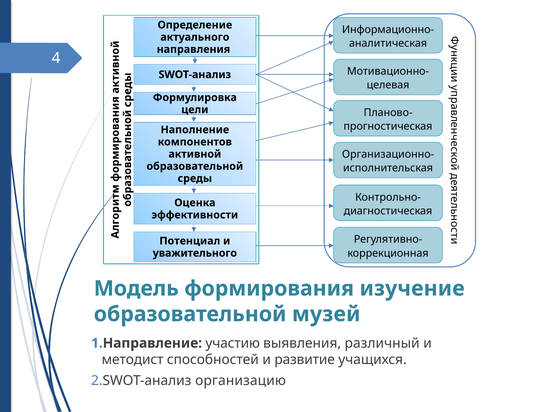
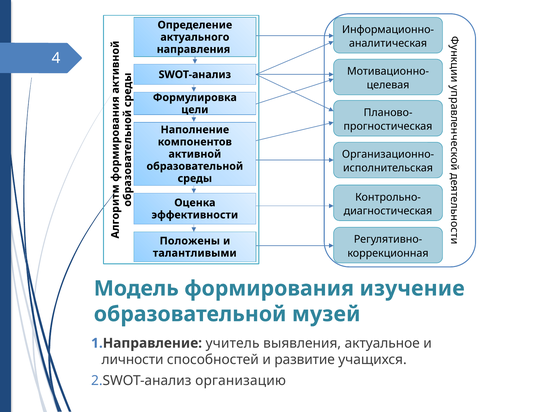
Потенциал: Потенциал -> Положены
уважительного: уважительного -> талантливыми
участию: участию -> учитель
различный: различный -> актуальное
методист: методист -> личности
